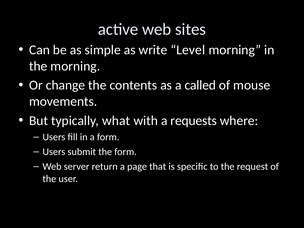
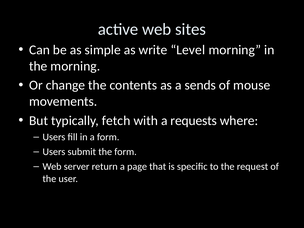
called: called -> sends
what: what -> fetch
